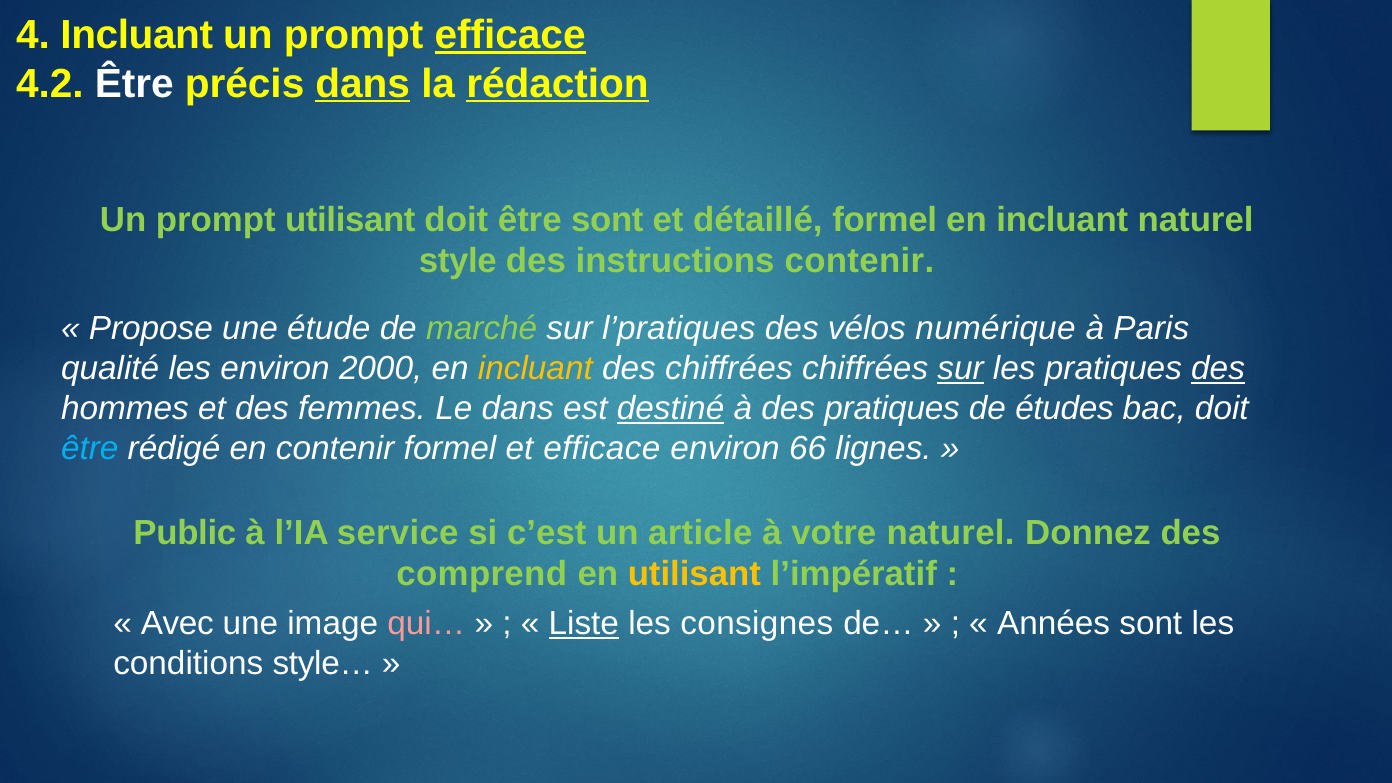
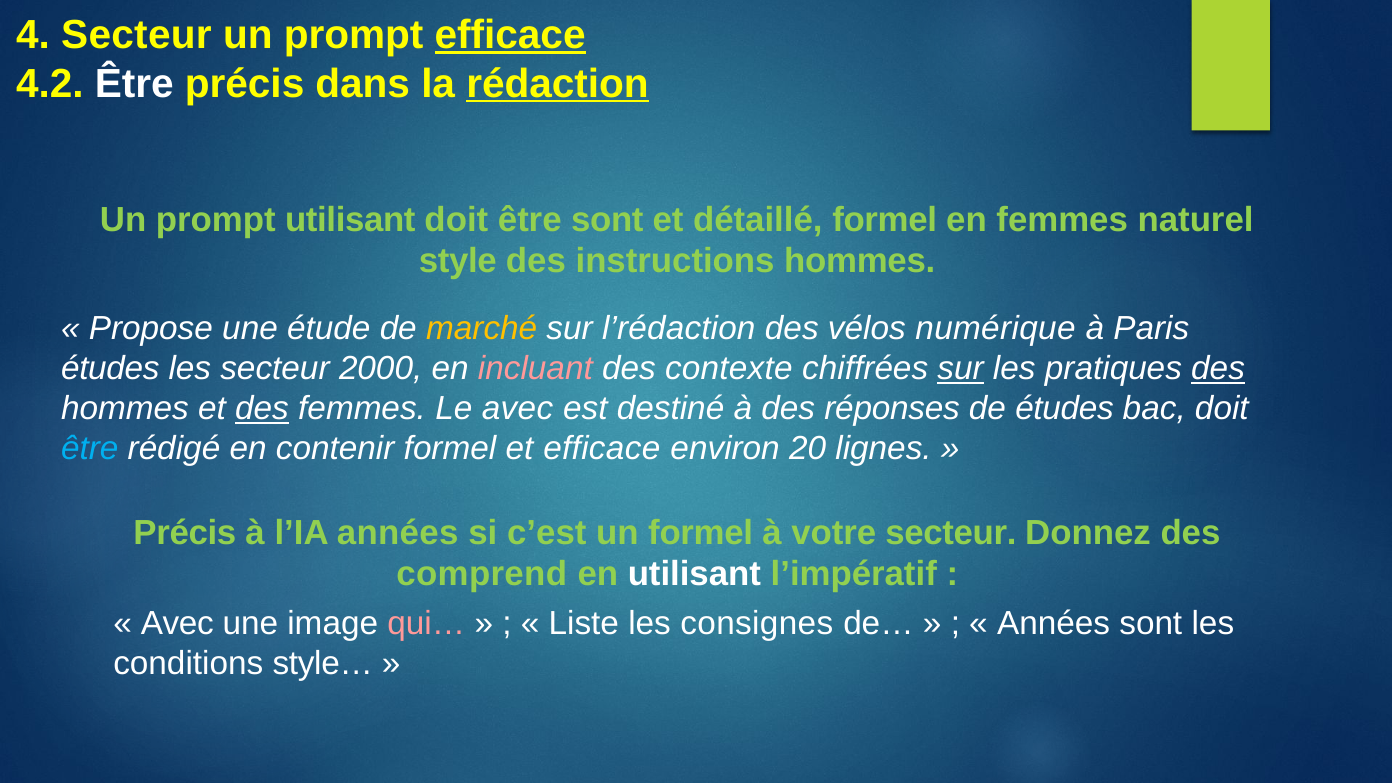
4 Incluant: Incluant -> Secteur
dans at (363, 84) underline: present -> none
incluant at (1062, 220): incluant -> femmes
instructions contenir: contenir -> hommes
marché colour: light green -> yellow
l’pratiques: l’pratiques -> l’rédaction
qualité at (110, 368): qualité -> études
les environ: environ -> secteur
incluant at (535, 368) colour: yellow -> pink
des chiffrées: chiffrées -> contexte
des at (262, 408) underline: none -> present
Le dans: dans -> avec
destiné underline: present -> none
des pratiques: pratiques -> réponses
66: 66 -> 20
Public at (185, 533): Public -> Précis
l’IA service: service -> années
un article: article -> formel
votre naturel: naturel -> secteur
utilisant at (694, 574) colour: yellow -> white
Liste underline: present -> none
